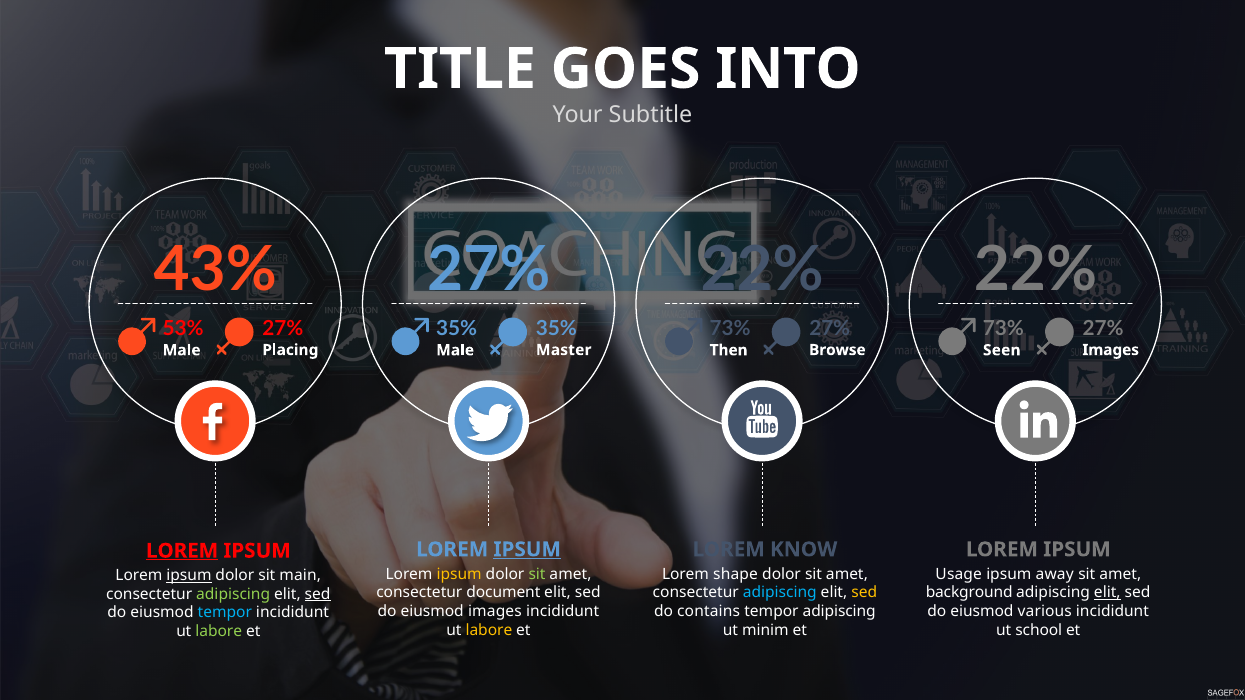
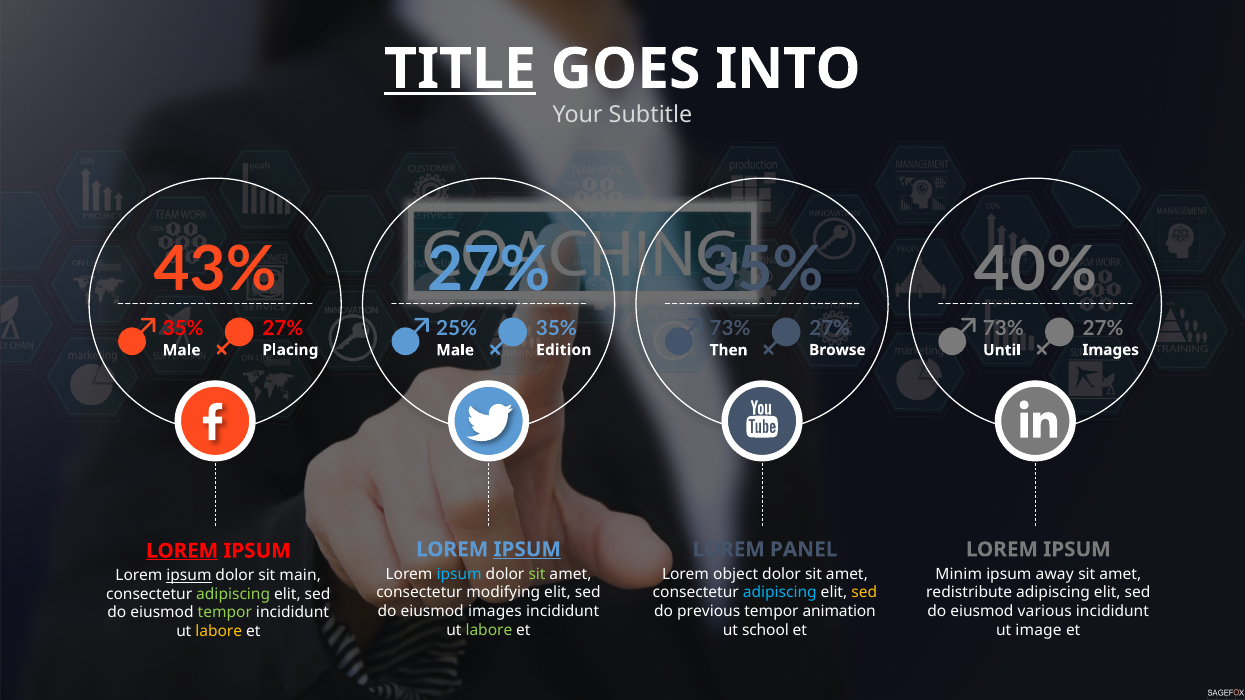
TITLE underline: none -> present
22% at (762, 270): 22% -> 35%
22% at (1035, 270): 22% -> 40%
53% at (183, 329): 53% -> 35%
35% at (457, 329): 35% -> 25%
Master: Master -> Edition
Seen: Seen -> Until
KNOW: KNOW -> PANEL
ipsum at (459, 574) colour: yellow -> light blue
shape: shape -> object
Usage: Usage -> Minim
document: document -> modifying
background: background -> redistribute
elit at (1107, 593) underline: present -> none
sed at (318, 594) underline: present -> none
contains: contains -> previous
tempor adipiscing: adipiscing -> animation
tempor at (225, 613) colour: light blue -> light green
labore at (489, 630) colour: yellow -> light green
minim: minim -> school
school: school -> image
labore at (219, 632) colour: light green -> yellow
